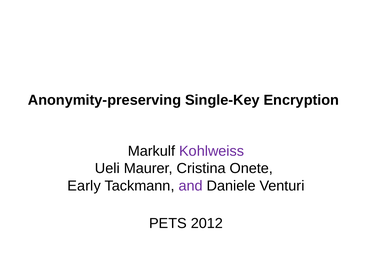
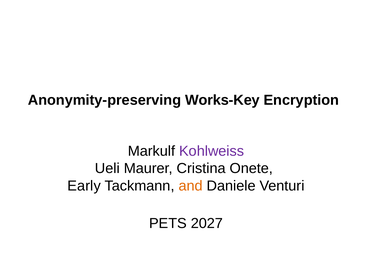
Single-Key: Single-Key -> Works-Key
and colour: purple -> orange
2012: 2012 -> 2027
